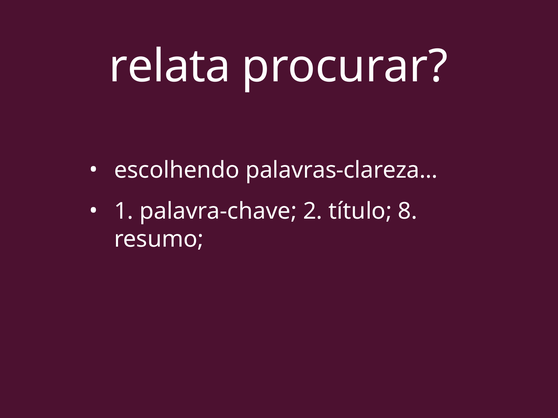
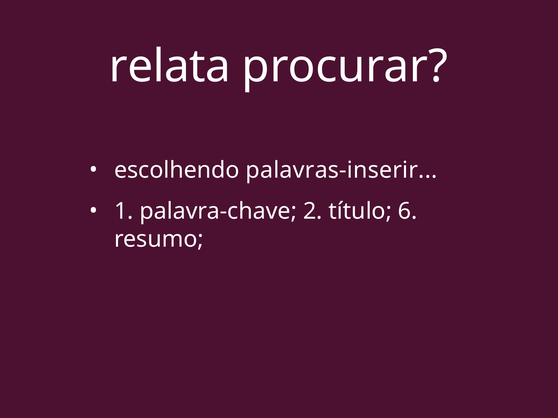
palavras-clareza: palavras-clareza -> palavras-inserir
8: 8 -> 6
